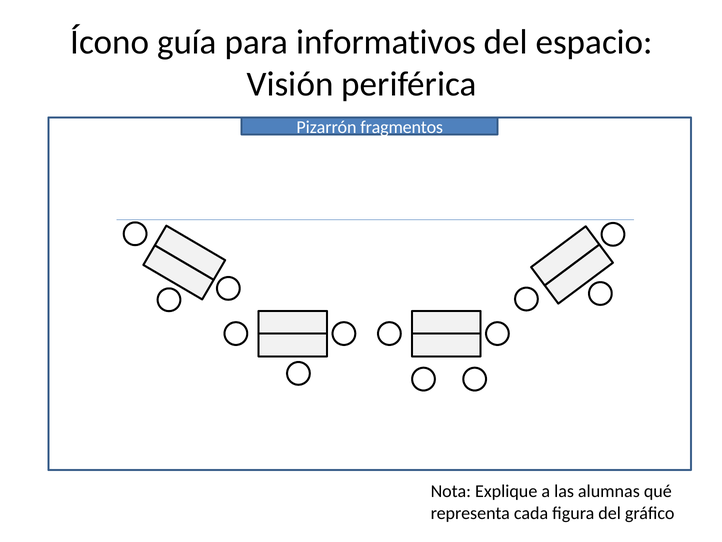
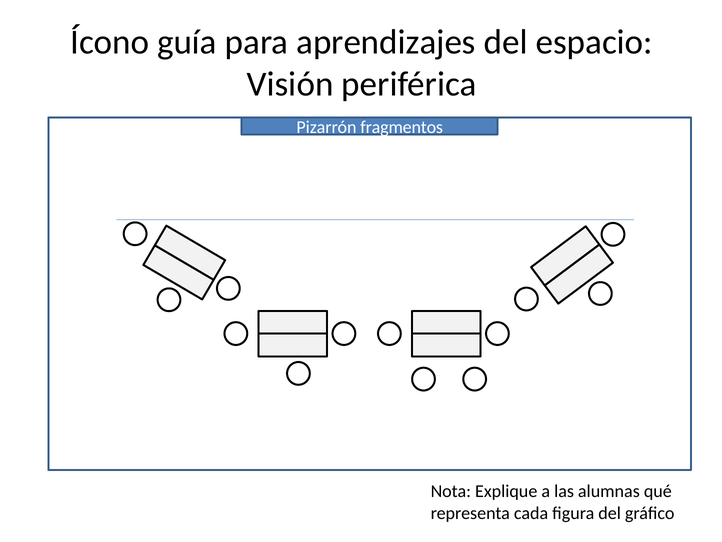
informativos: informativos -> aprendizajes
